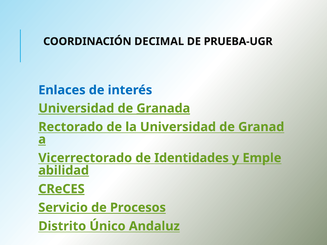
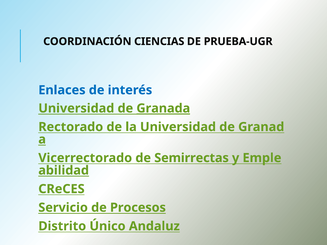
DECIMAL: DECIMAL -> CIENCIAS
Identidades: Identidades -> Semirrectas
CReCES underline: present -> none
